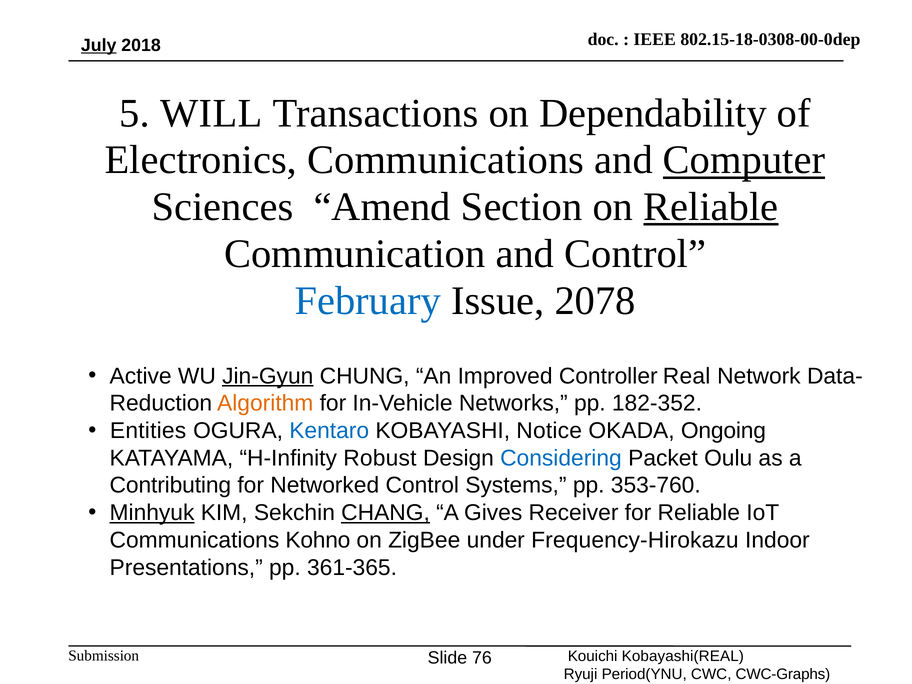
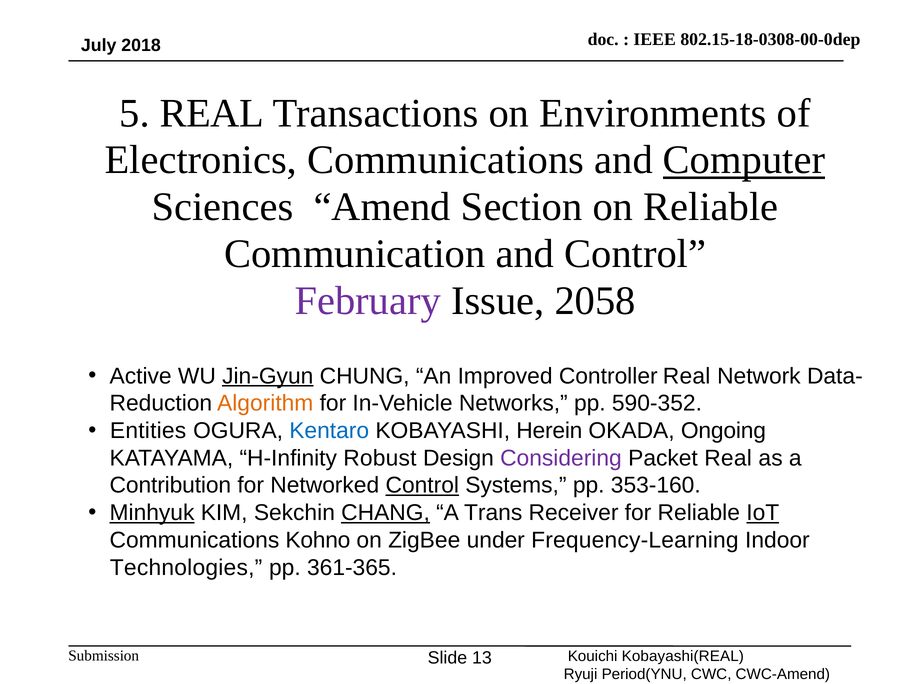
July underline: present -> none
5 WILL: WILL -> REAL
Dependability: Dependability -> Environments
Reliable at (711, 207) underline: present -> none
February colour: blue -> purple
2078: 2078 -> 2058
182-352: 182-352 -> 590-352
Notice: Notice -> Herein
Considering colour: blue -> purple
Packet Oulu: Oulu -> Real
Contributing: Contributing -> Contribution
Control at (422, 485) underline: none -> present
353-760: 353-760 -> 353-160
Gives: Gives -> Trans
IoT underline: none -> present
Frequency-Hirokazu: Frequency-Hirokazu -> Frequency-Learning
Presentations: Presentations -> Technologies
76: 76 -> 13
CWC-Graphs: CWC-Graphs -> CWC-Amend
